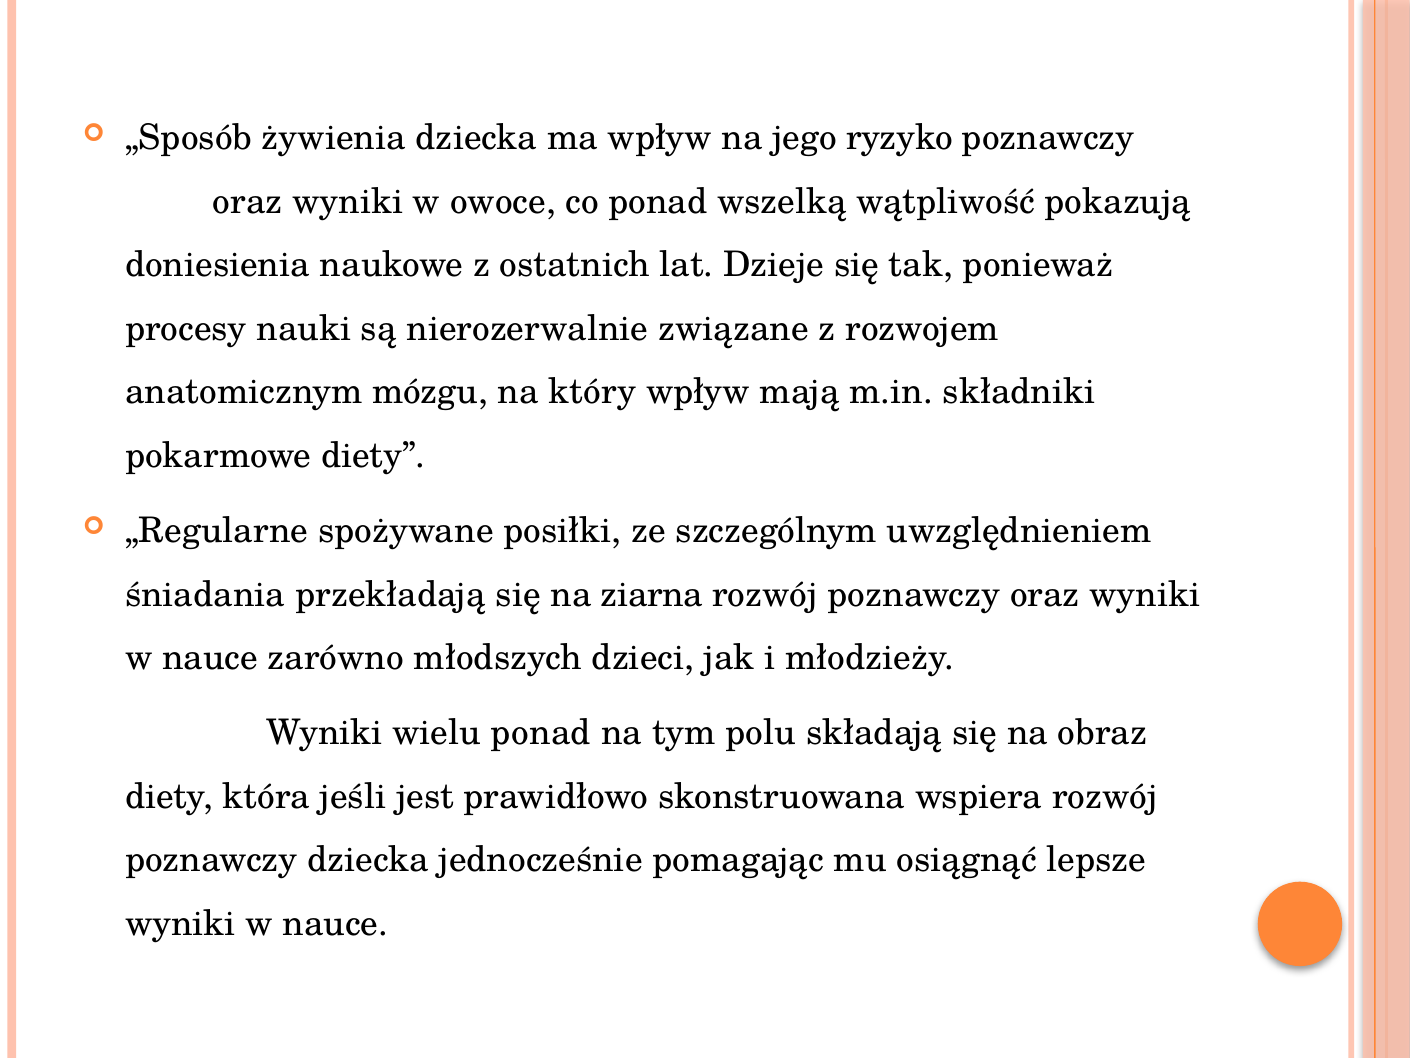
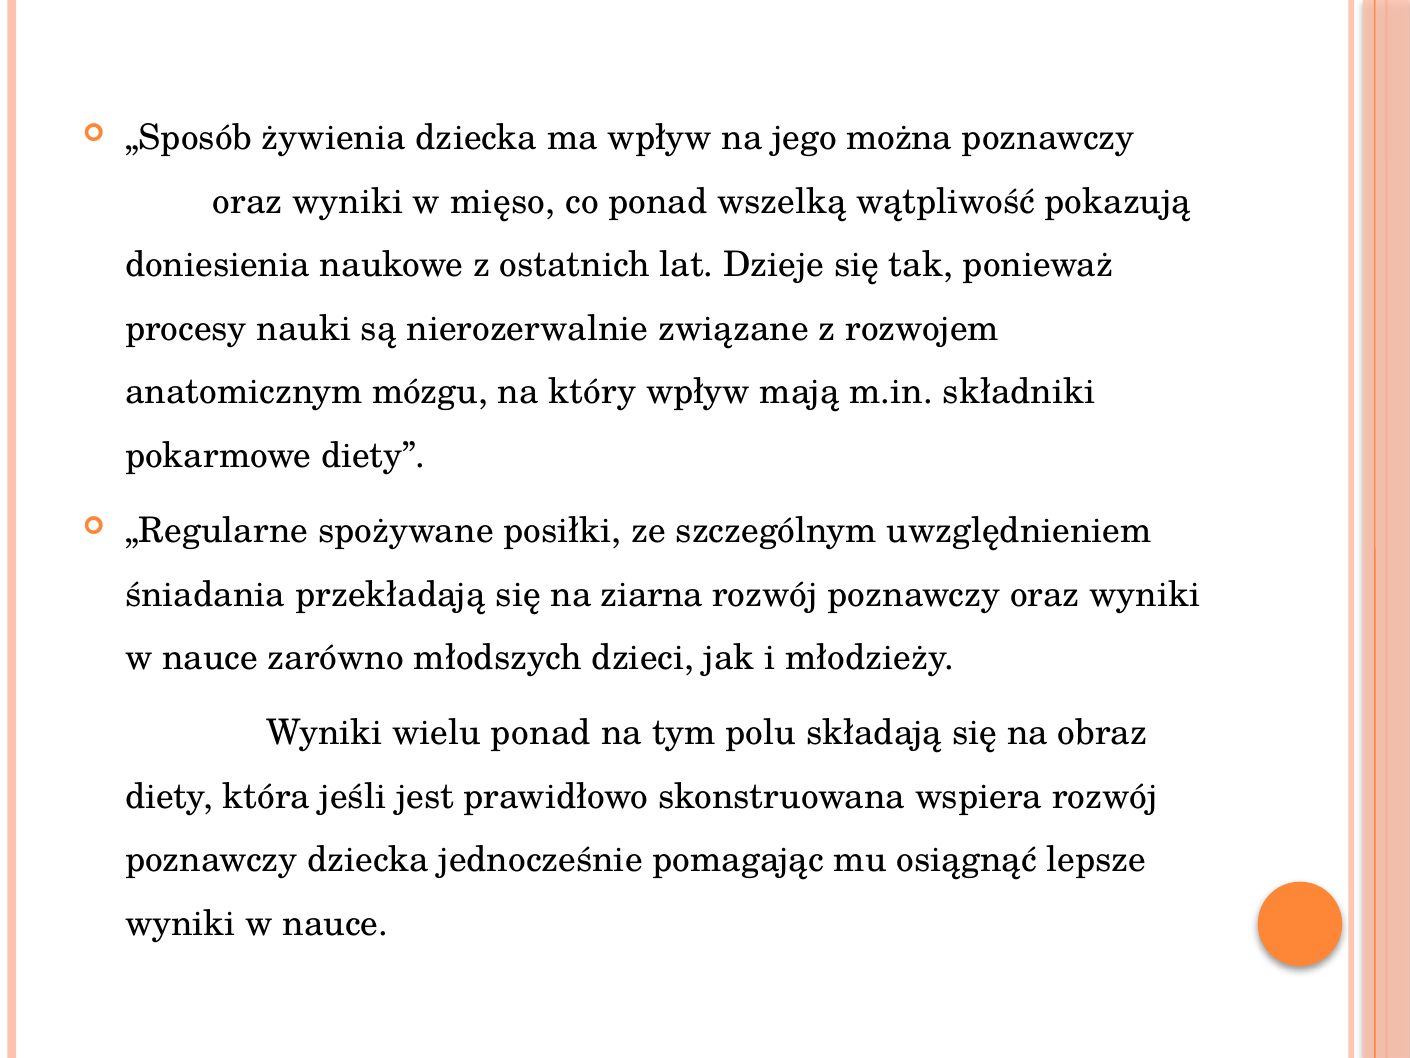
ryzyko: ryzyko -> można
owoce: owoce -> mięso
